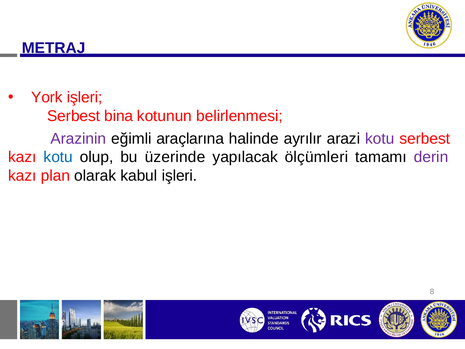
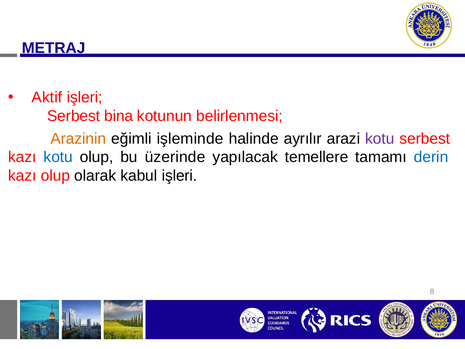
York: York -> Aktif
Arazinin colour: purple -> orange
araçlarına: araçlarına -> işleminde
ölçümleri: ölçümleri -> temellere
derin colour: purple -> blue
kazı plan: plan -> olup
